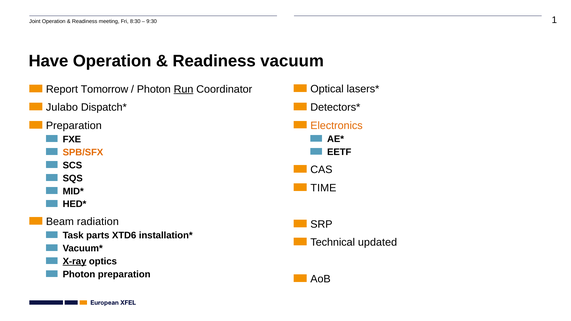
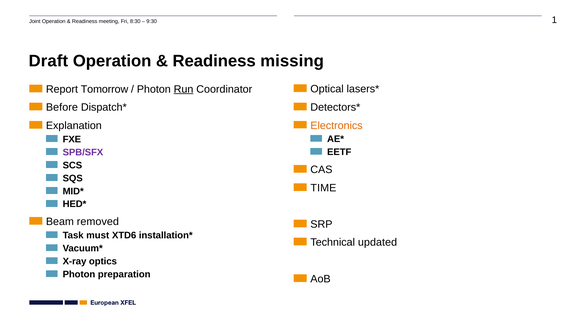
Have: Have -> Draft
vacuum: vacuum -> missing
Julabo: Julabo -> Before
Preparation at (74, 126): Preparation -> Explanation
SPB/SFX colour: orange -> purple
radiation: radiation -> removed
parts: parts -> must
X-ray underline: present -> none
